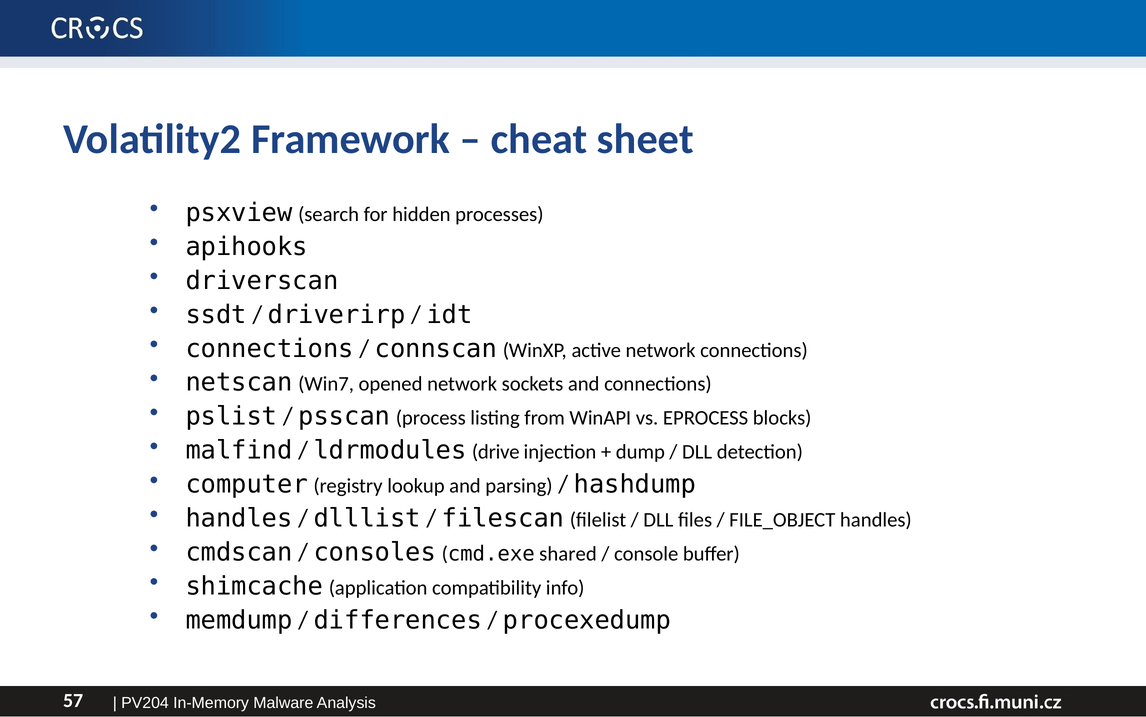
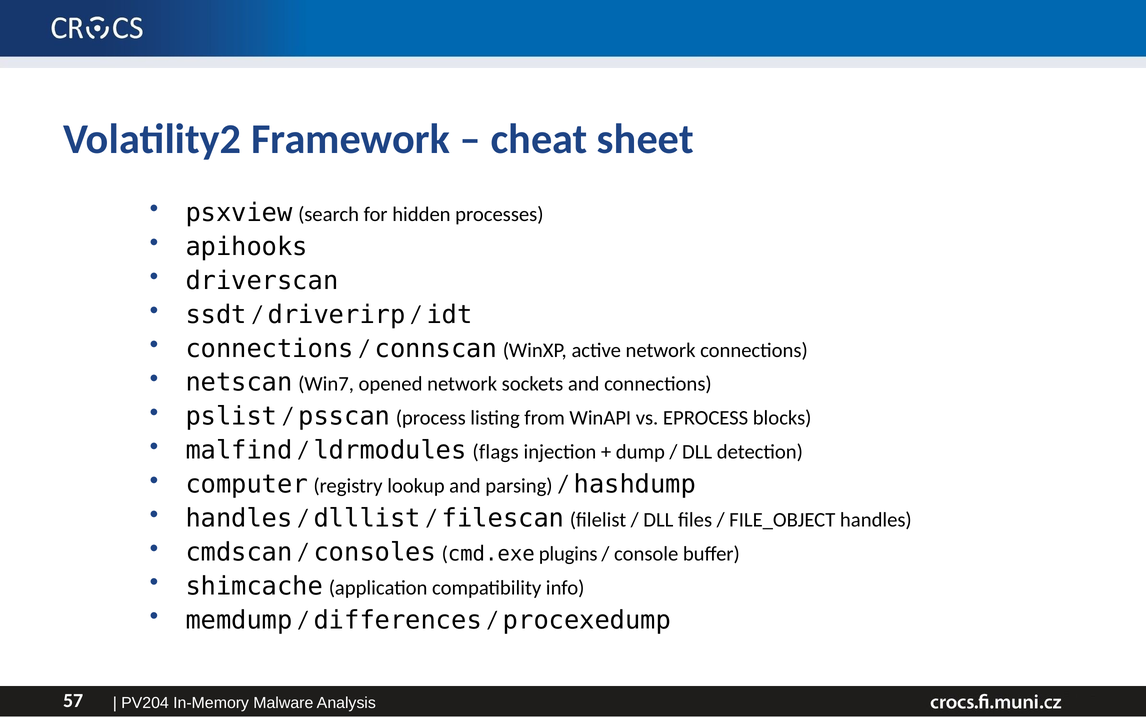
drive: drive -> flags
shared: shared -> plugins
